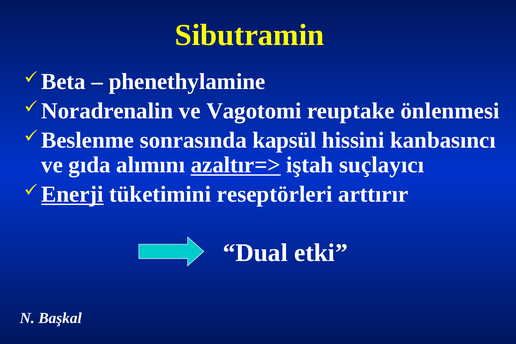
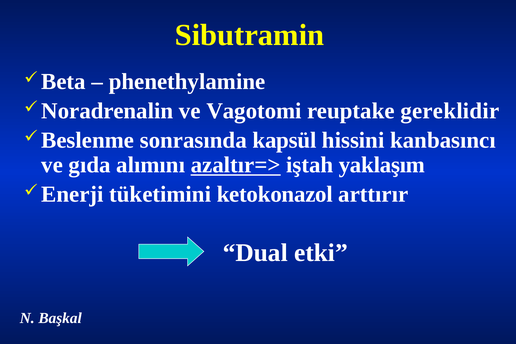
önlenmesi: önlenmesi -> gereklidir
suçlayıcı: suçlayıcı -> yaklaşım
Enerji underline: present -> none
reseptörleri: reseptörleri -> ketokonazol
